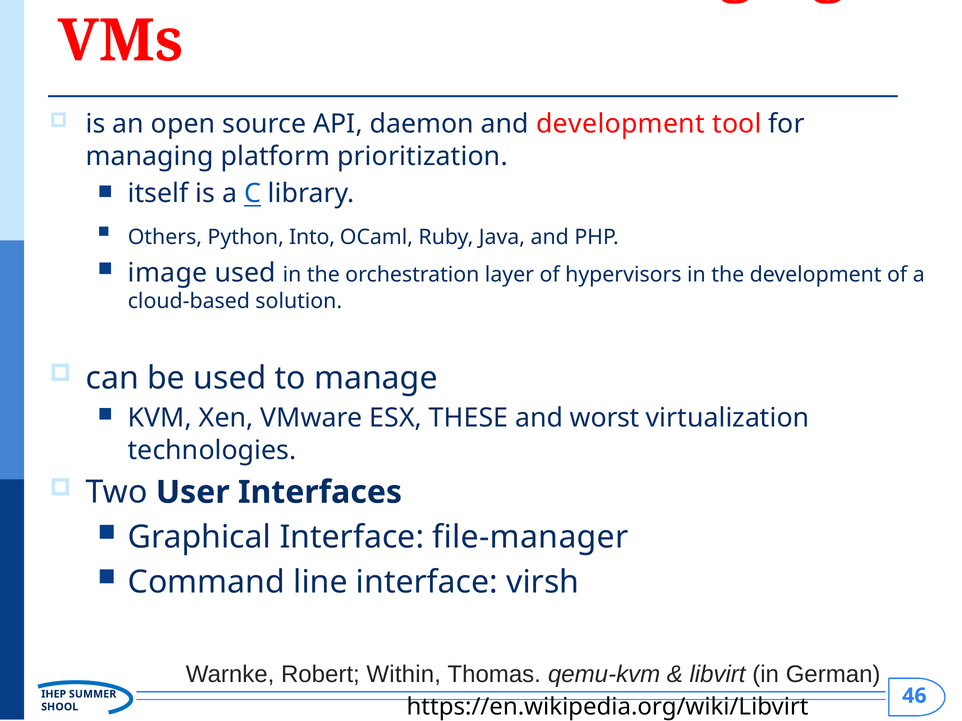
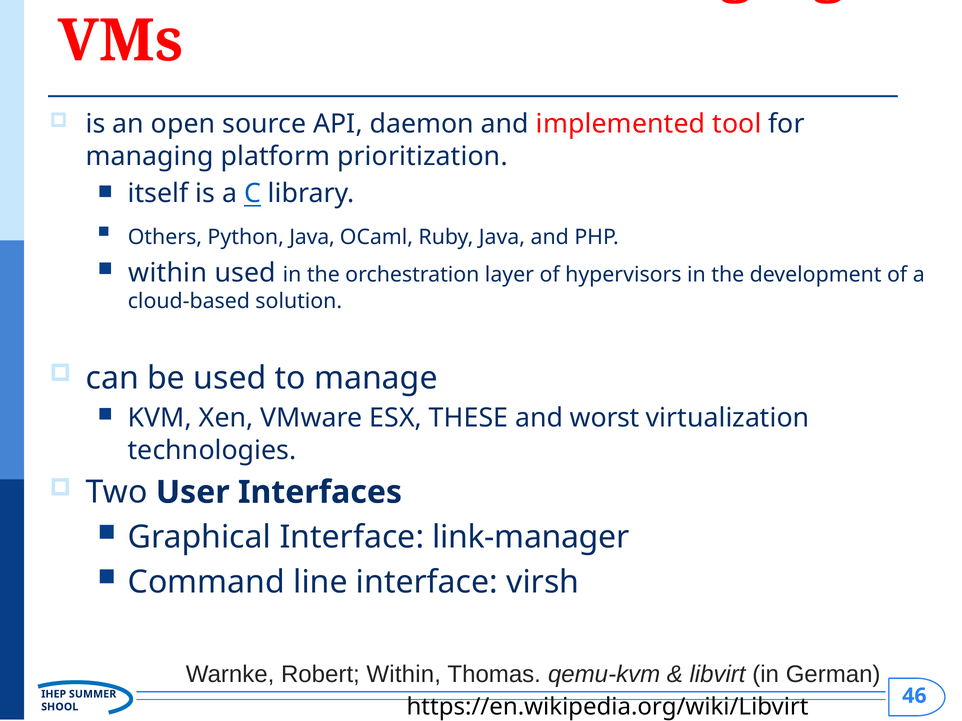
and development: development -> implemented
Python Into: Into -> Java
image at (168, 273): image -> within
file-manager: file-manager -> link-manager
